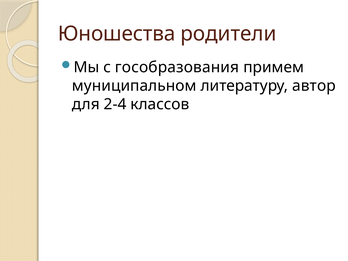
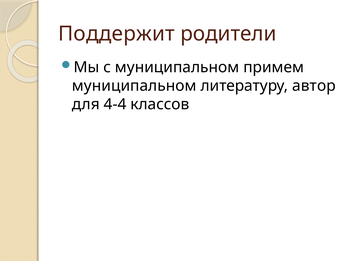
Юношества: Юношества -> Поддержит
с гособразования: гособразования -> муниципальном
2-4: 2-4 -> 4-4
